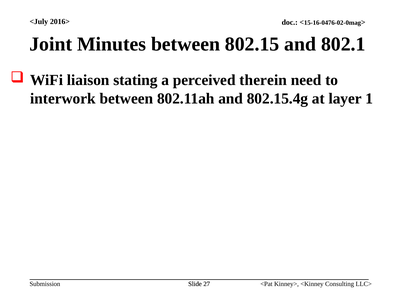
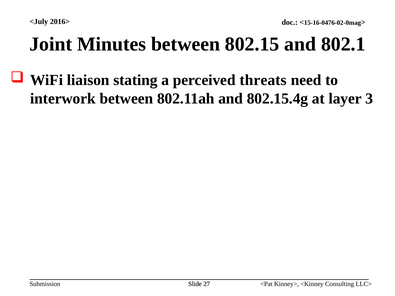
therein: therein -> threats
1: 1 -> 3
